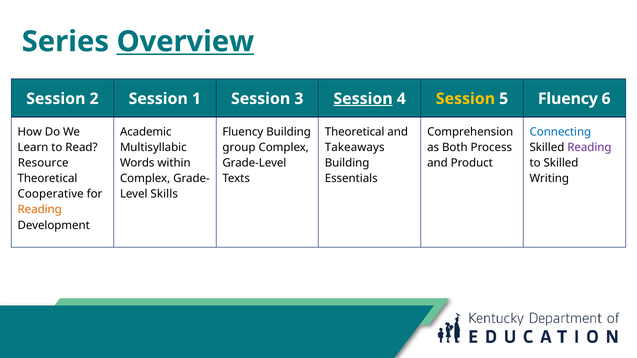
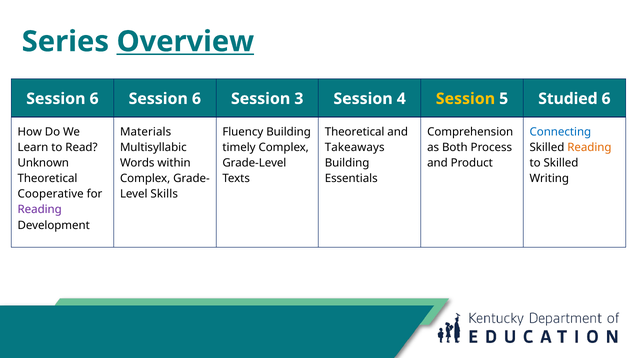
2 at (94, 99): 2 -> 6
1 at (196, 99): 1 -> 6
Session at (363, 99) underline: present -> none
5 Fluency: Fluency -> Studied
Academic: Academic -> Materials
group: group -> timely
Reading at (589, 147) colour: purple -> orange
Resource: Resource -> Unknown
Reading at (40, 210) colour: orange -> purple
